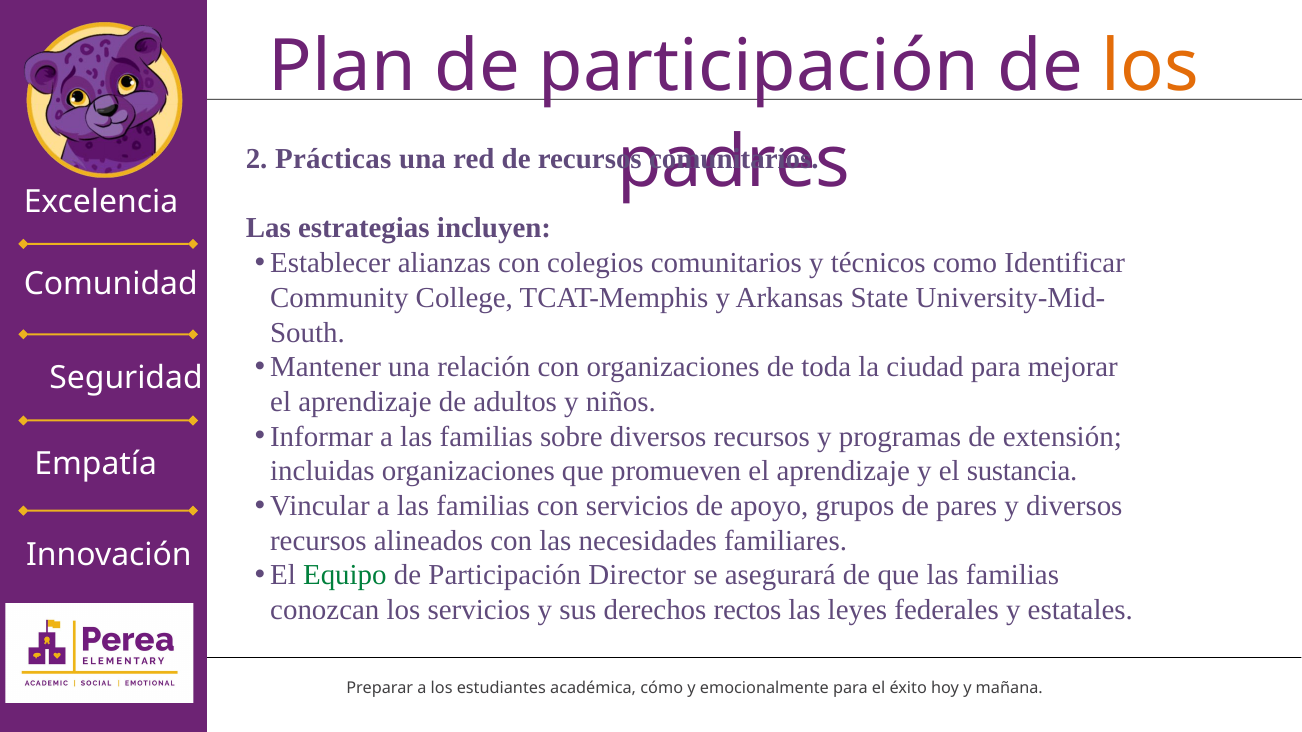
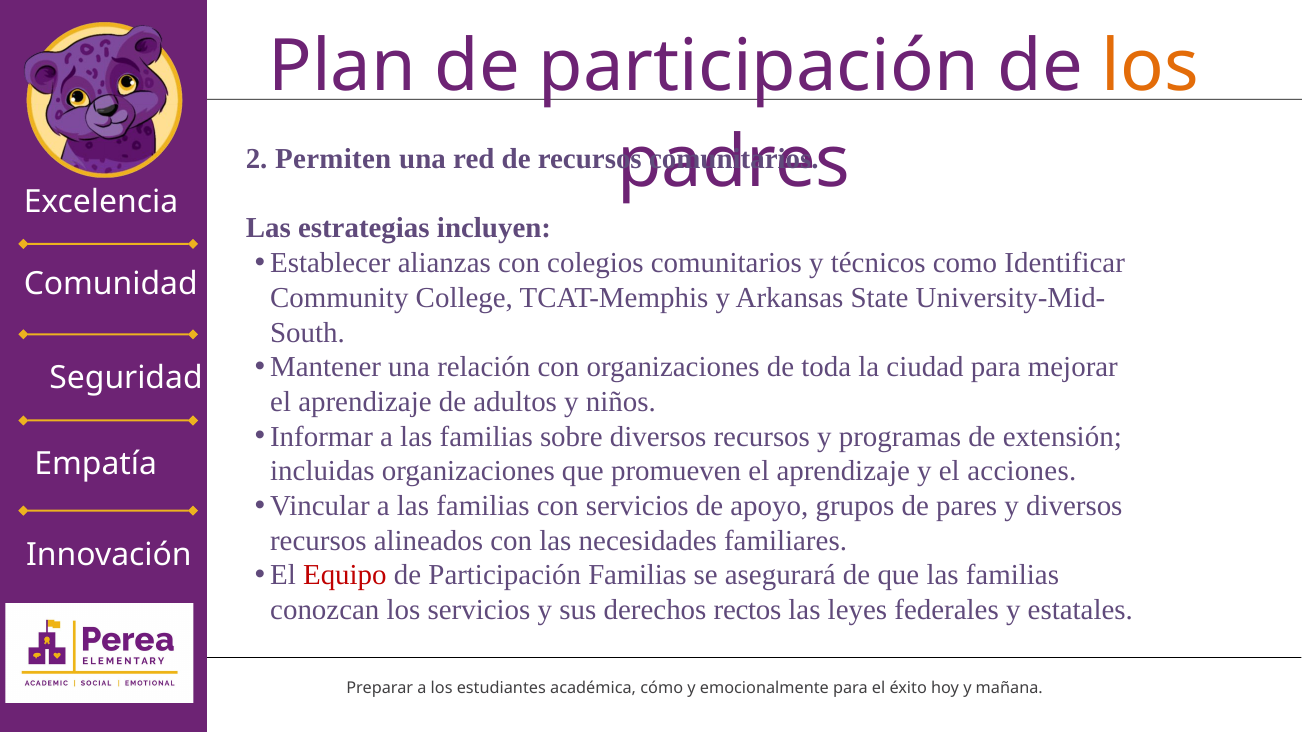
Prácticas: Prácticas -> Permiten
sustancia: sustancia -> acciones
Equipo colour: green -> red
Participación Director: Director -> Familias
